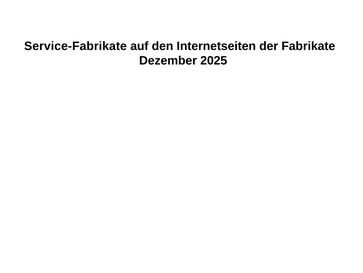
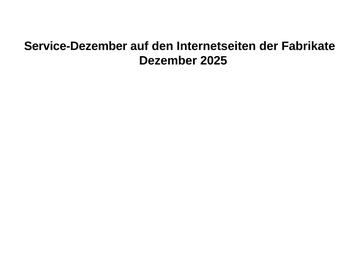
Service-Fabrikate: Service-Fabrikate -> Service-Dezember
